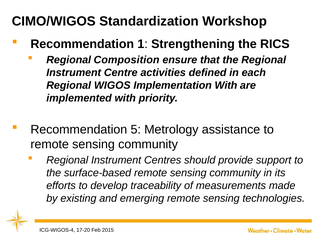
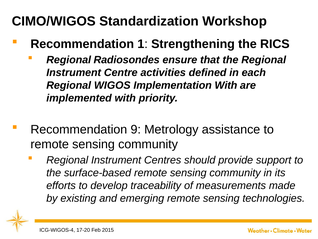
Composition: Composition -> Radiosondes
5: 5 -> 9
